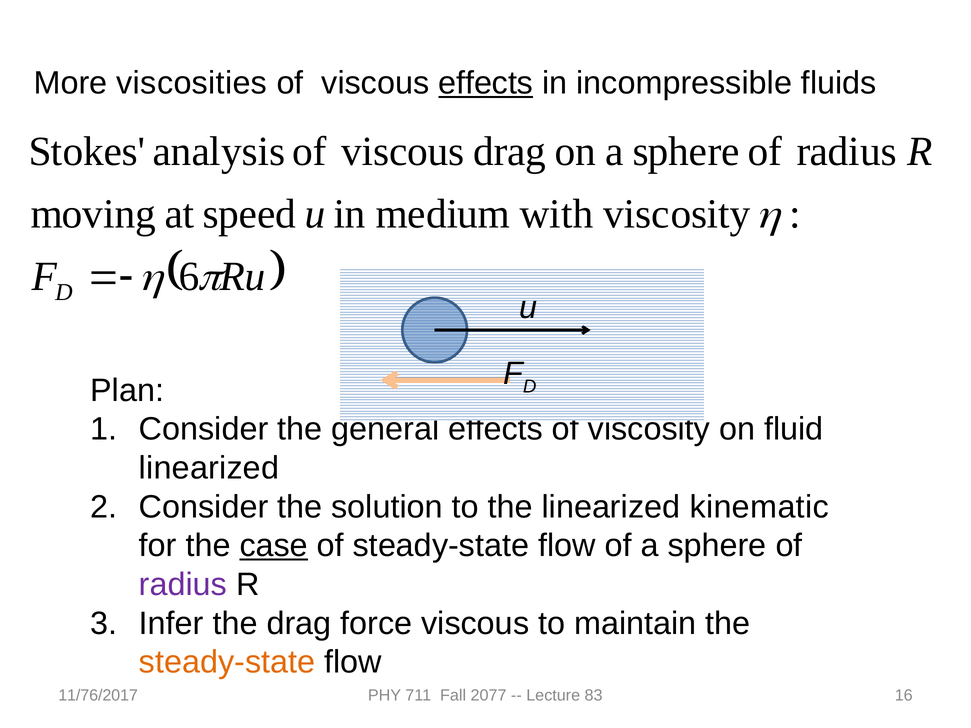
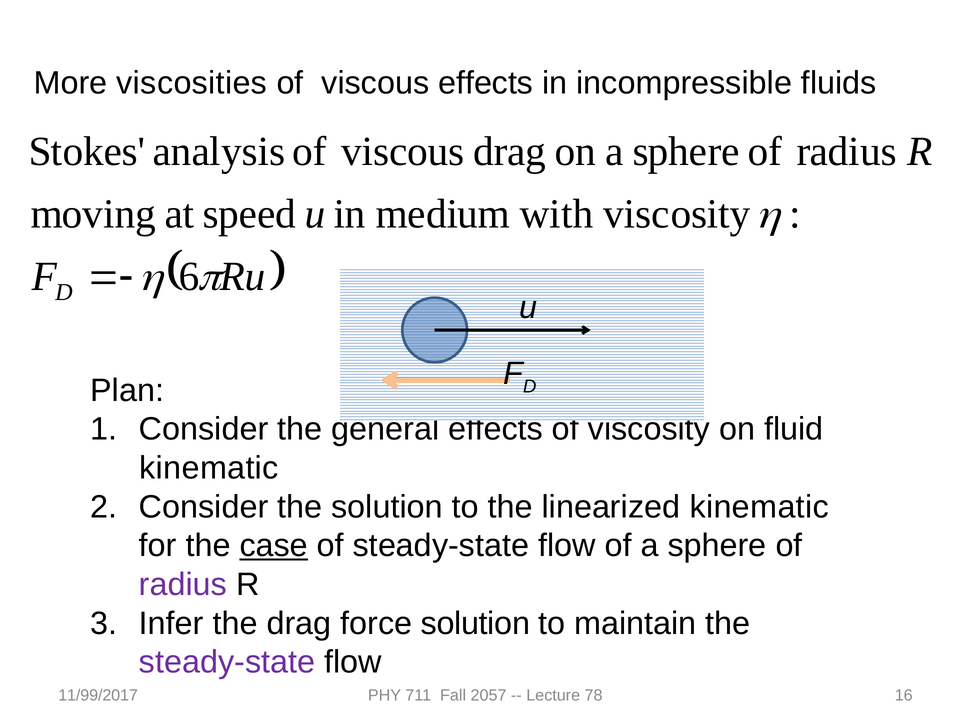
effects at (486, 83) underline: present -> none
linearized at (209, 468): linearized -> kinematic
force viscous: viscous -> solution
steady-state at (227, 662) colour: orange -> purple
11/76/2017: 11/76/2017 -> 11/99/2017
2077: 2077 -> 2057
83: 83 -> 78
